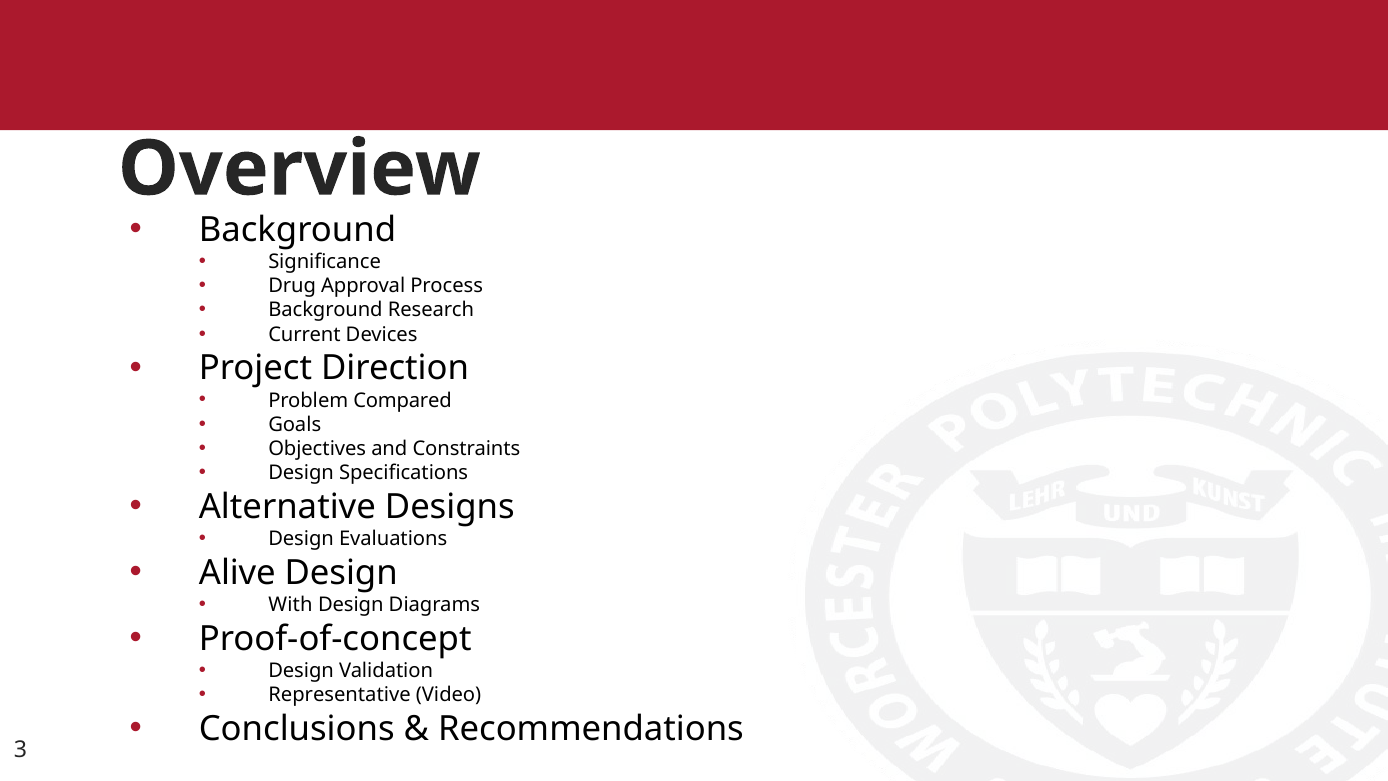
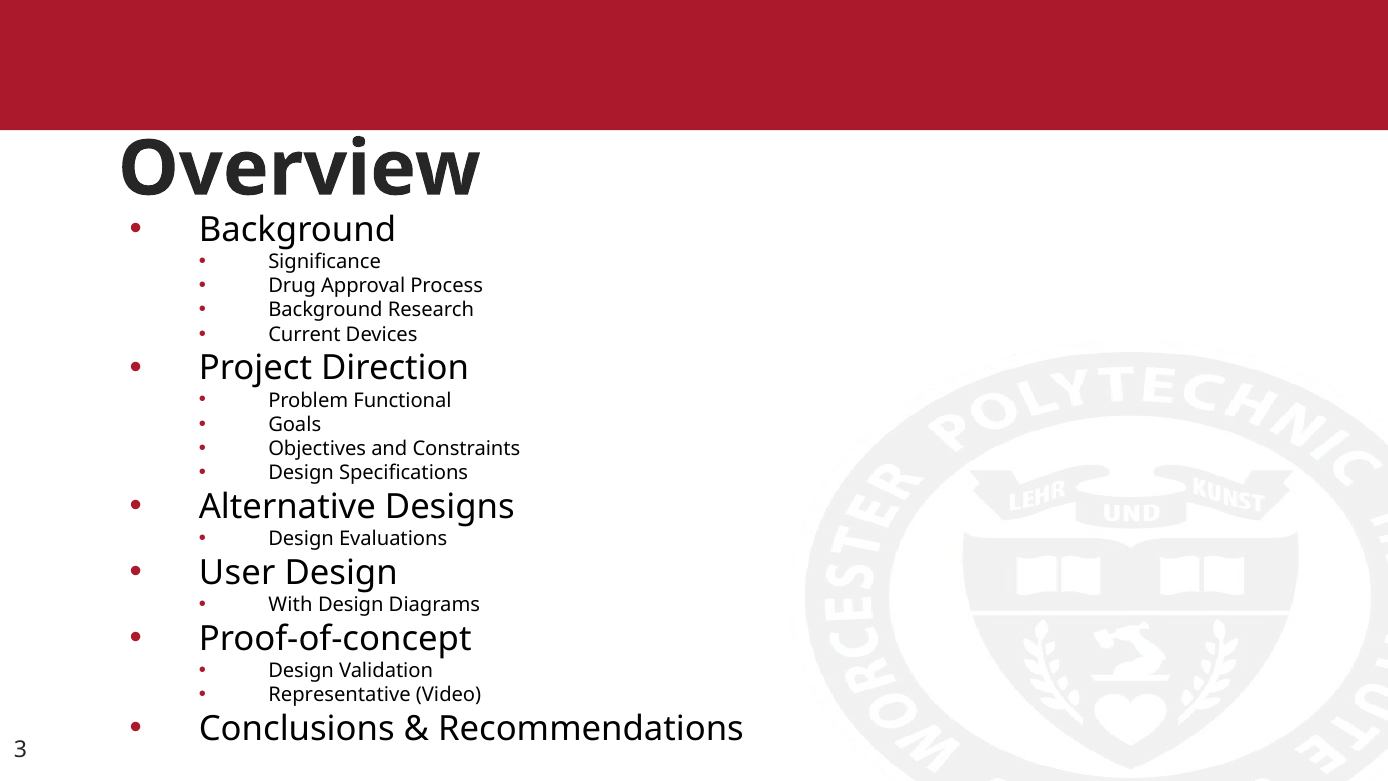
Compared: Compared -> Functional
Alive: Alive -> User
